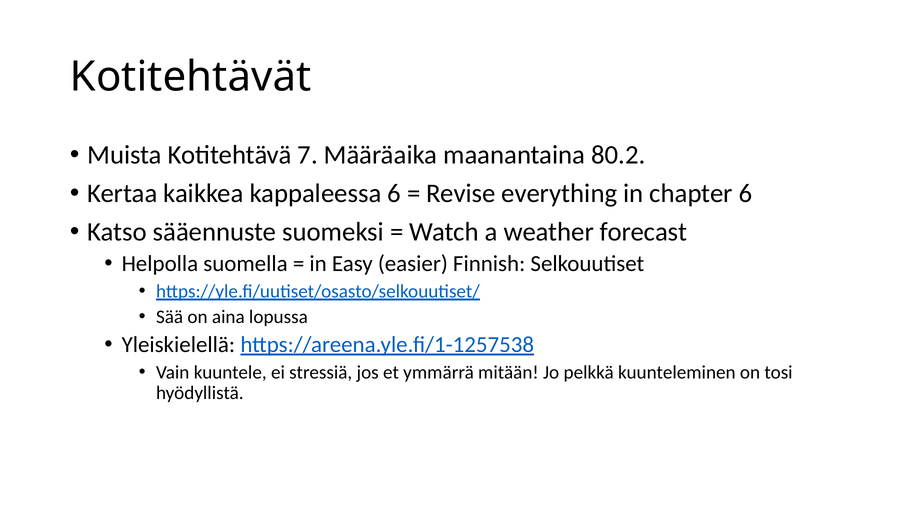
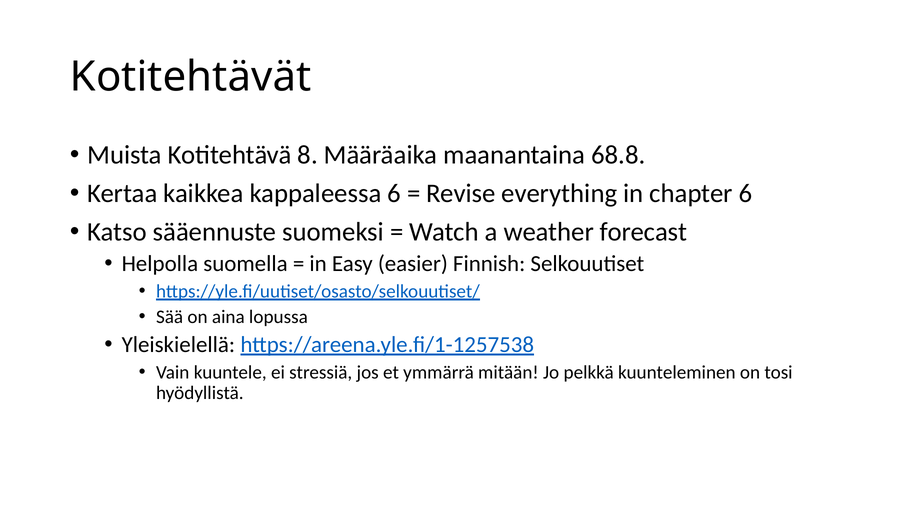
7: 7 -> 8
80.2: 80.2 -> 68.8
